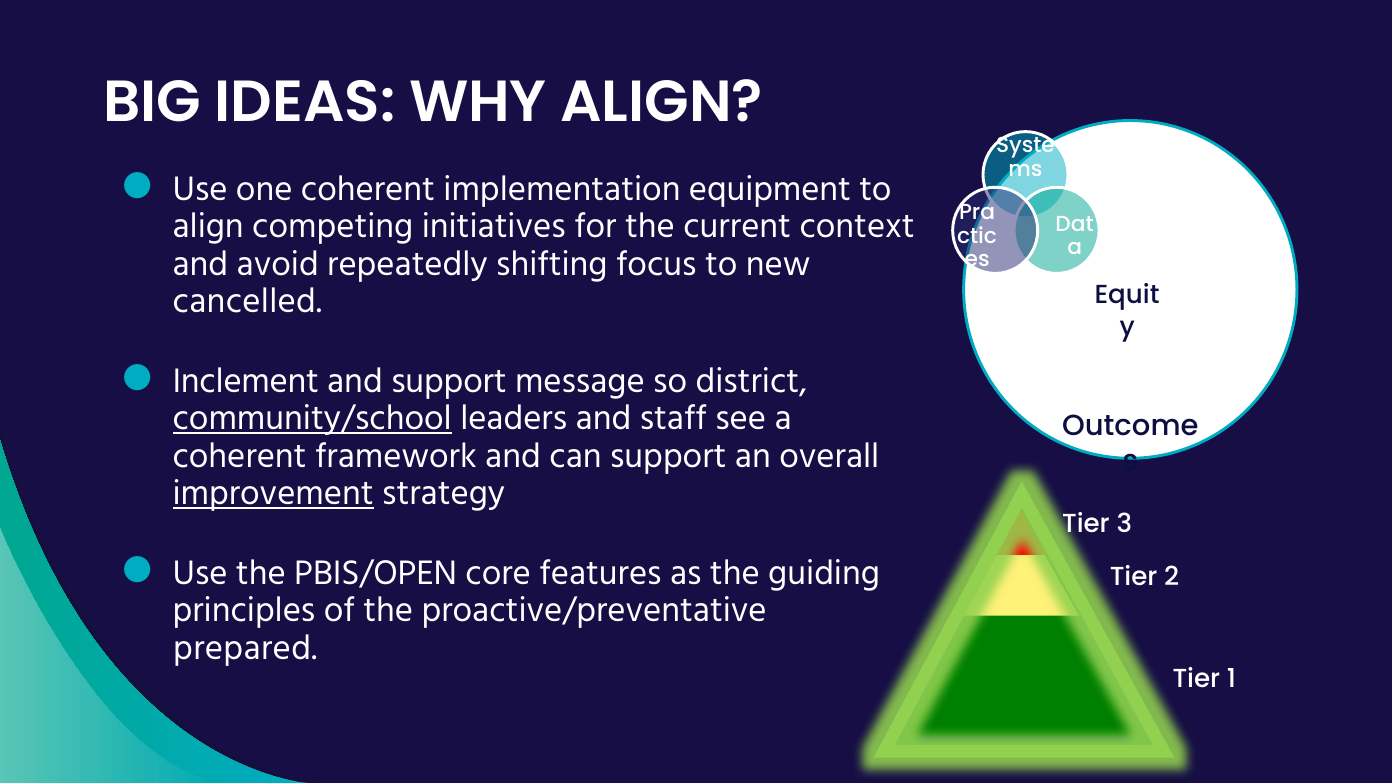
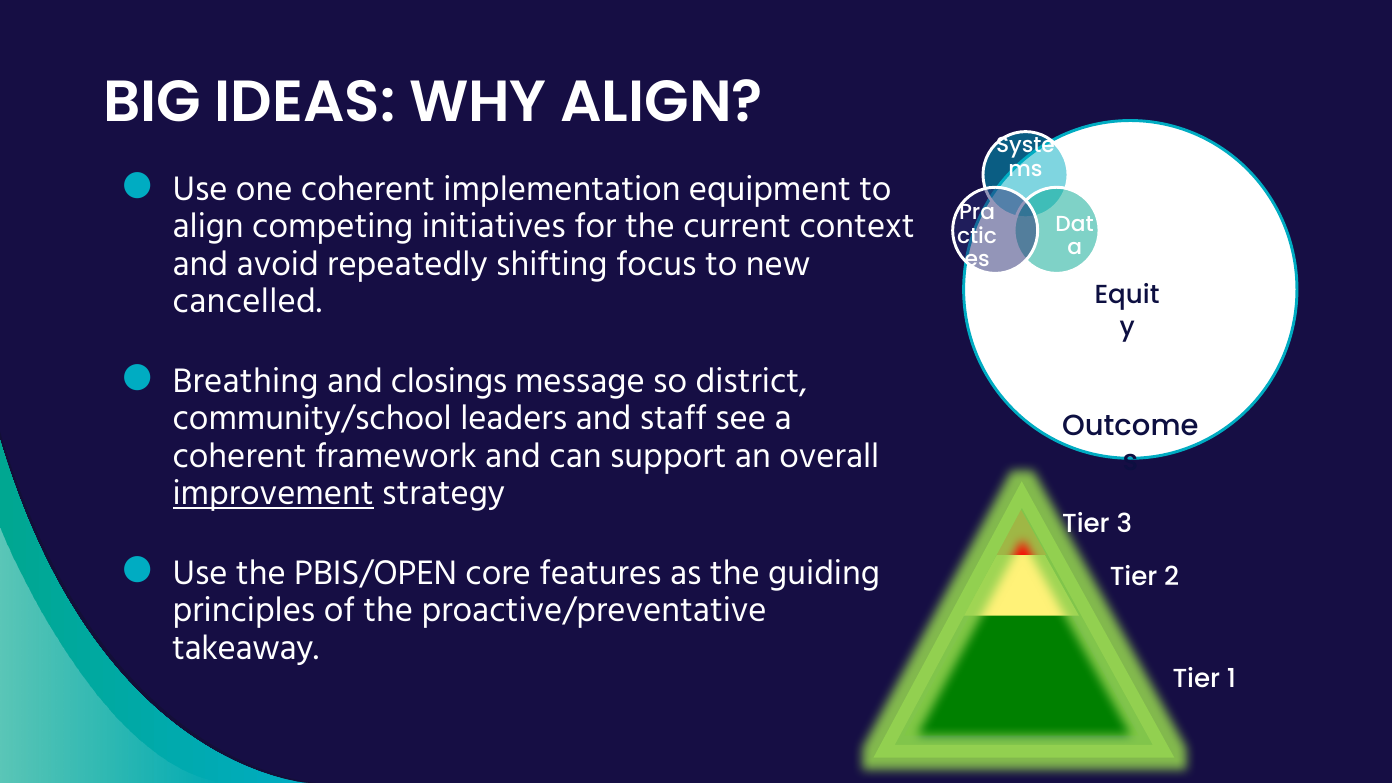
Inclement: Inclement -> Breathing
and support: support -> closings
community/school underline: present -> none
prepared: prepared -> takeaway
